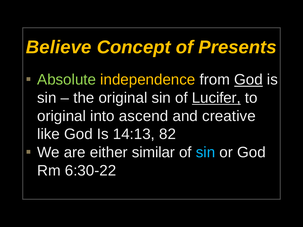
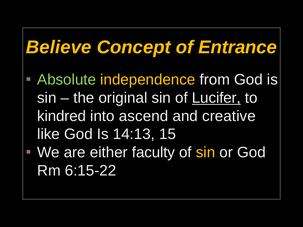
Presents: Presents -> Entrance
God at (248, 80) underline: present -> none
original at (62, 116): original -> kindred
82: 82 -> 15
similar: similar -> faculty
sin at (206, 153) colour: light blue -> yellow
6:30-22: 6:30-22 -> 6:15-22
